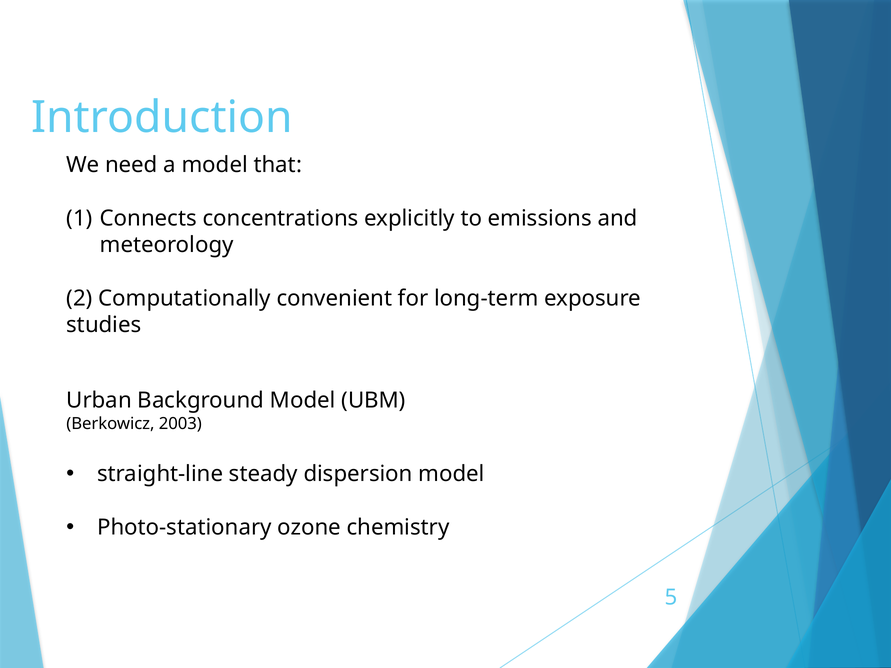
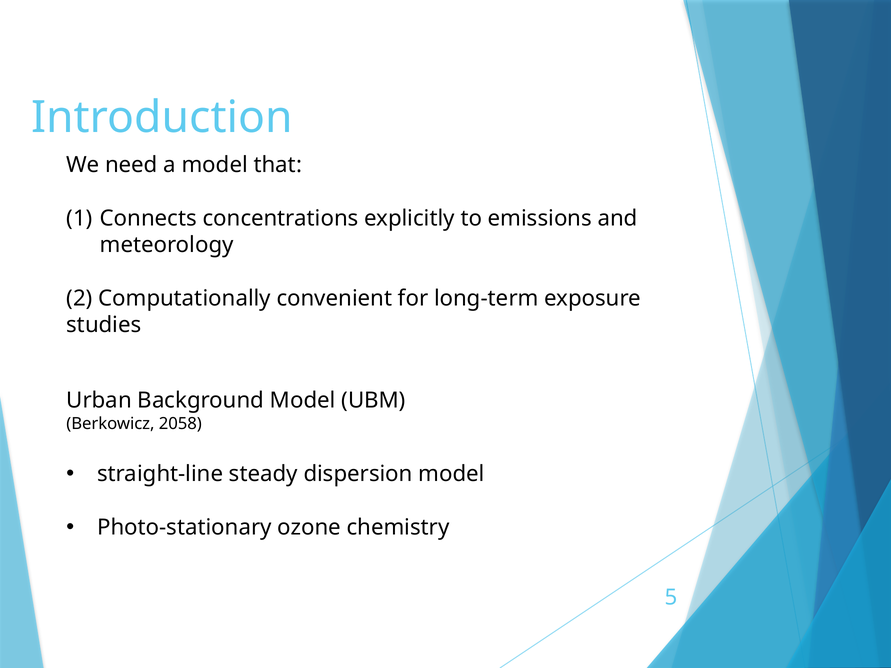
2003: 2003 -> 2058
